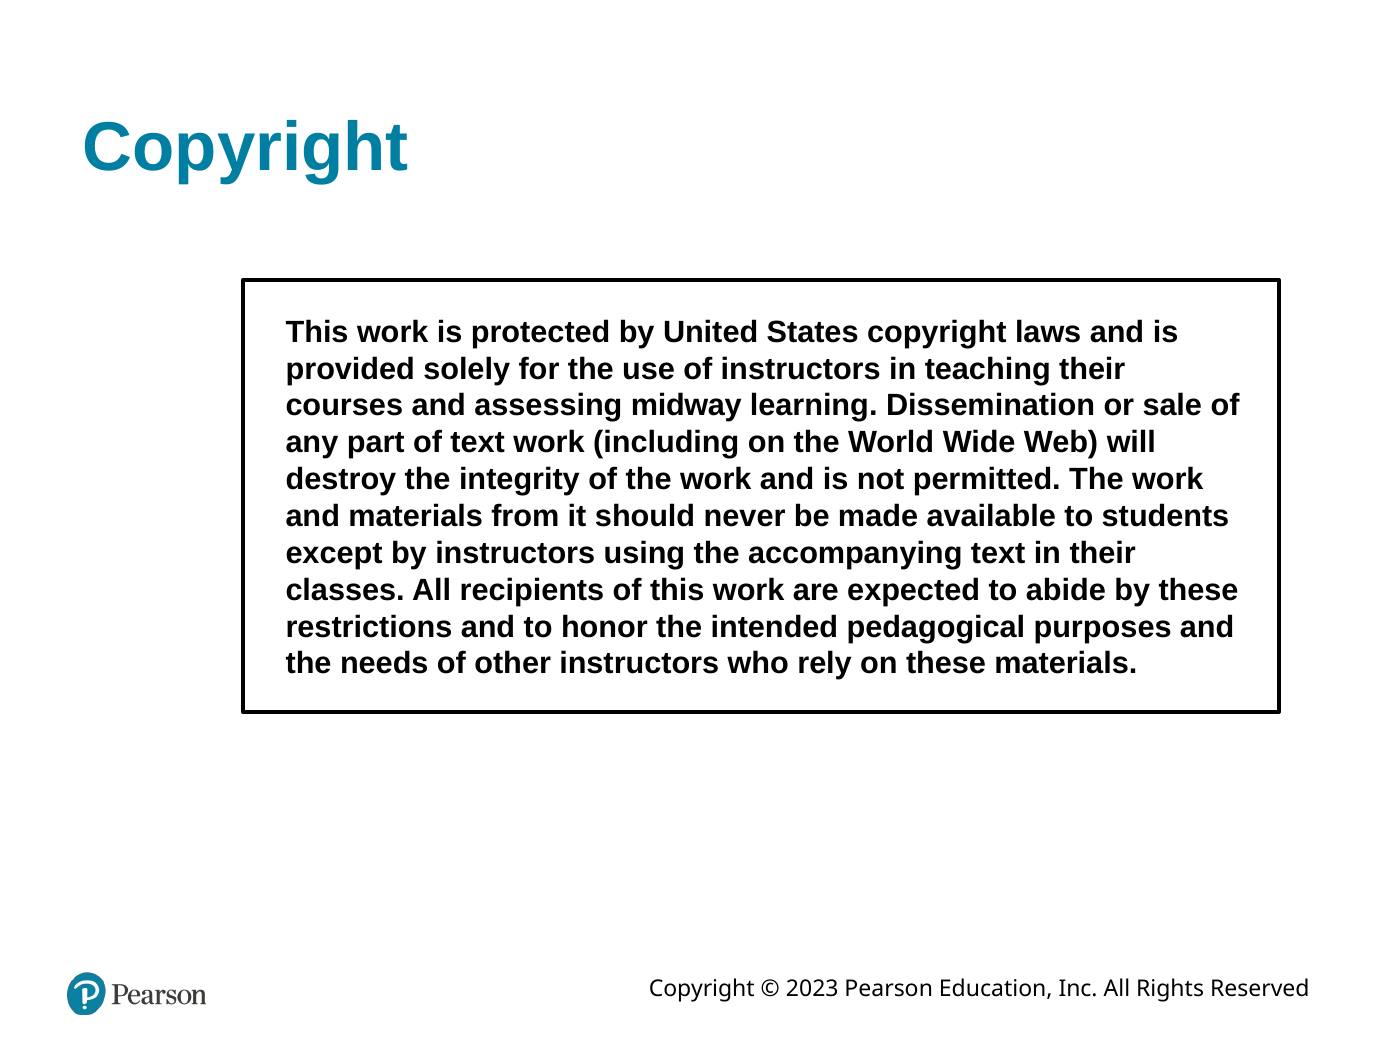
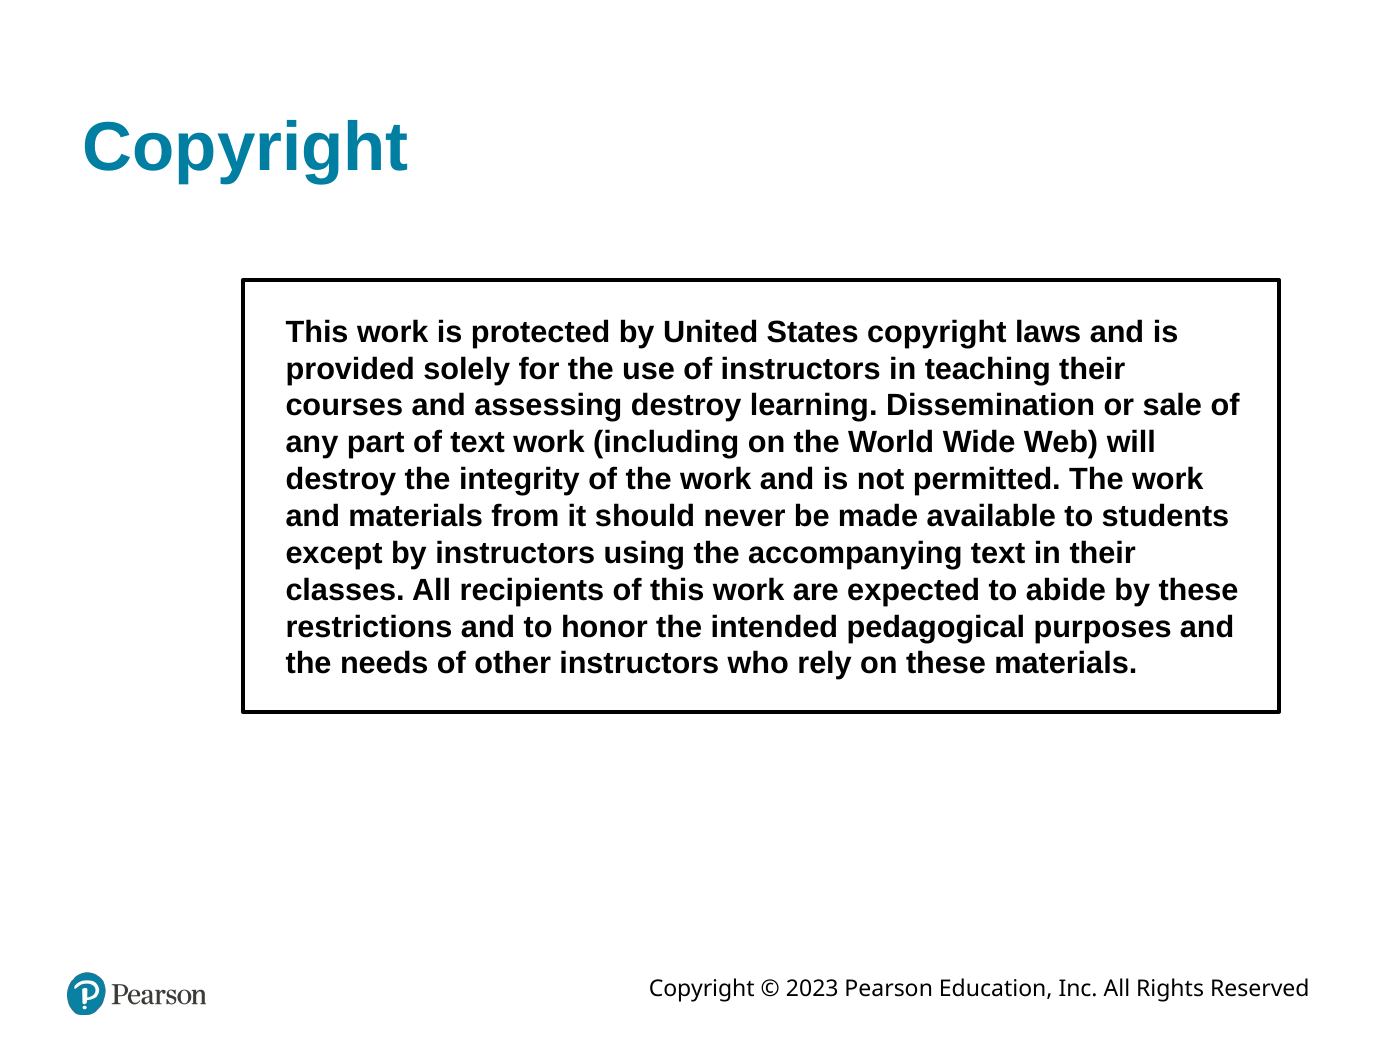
assessing midway: midway -> destroy
